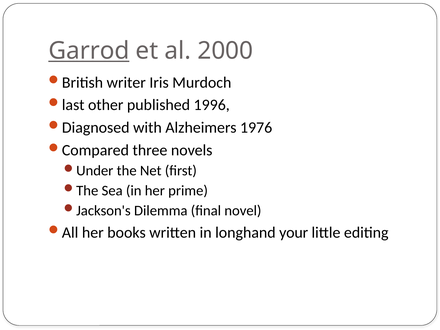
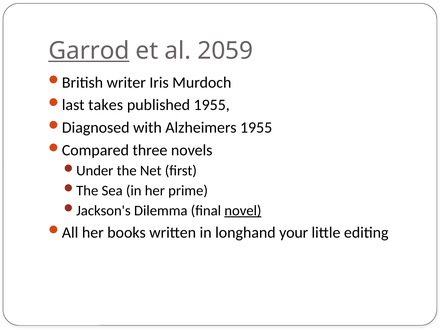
2000: 2000 -> 2059
other: other -> takes
published 1996: 1996 -> 1955
Alzheimers 1976: 1976 -> 1955
novel underline: none -> present
